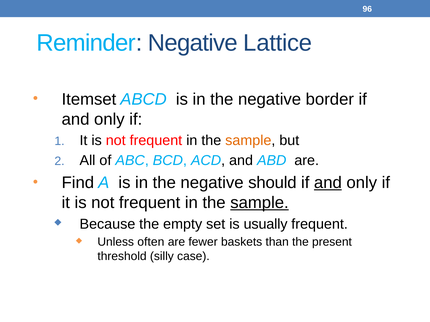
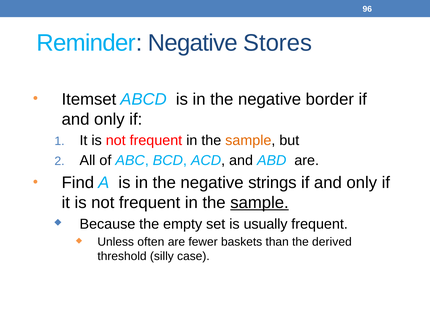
Lattice: Lattice -> Stores
should: should -> strings
and at (328, 183) underline: present -> none
present: present -> derived
